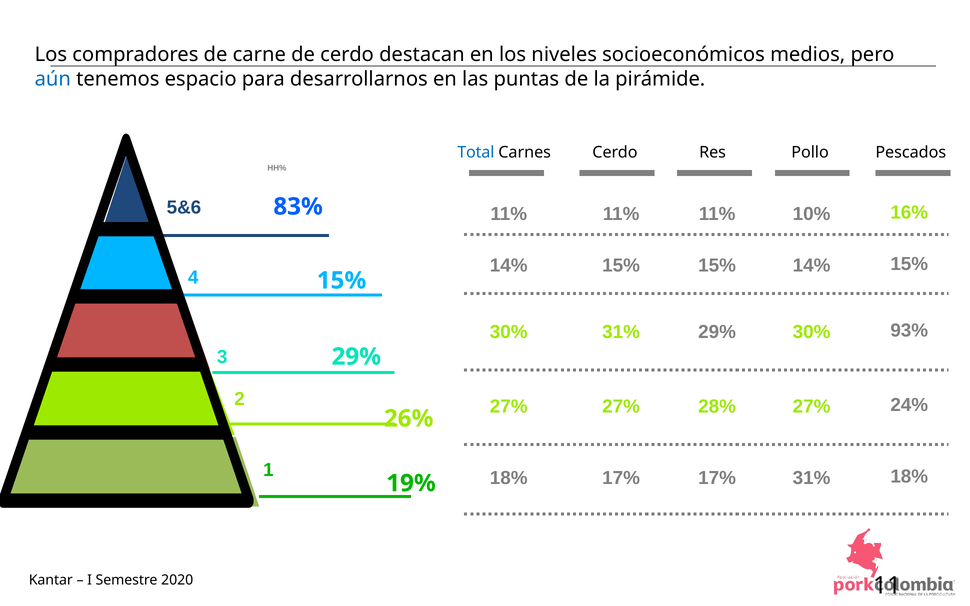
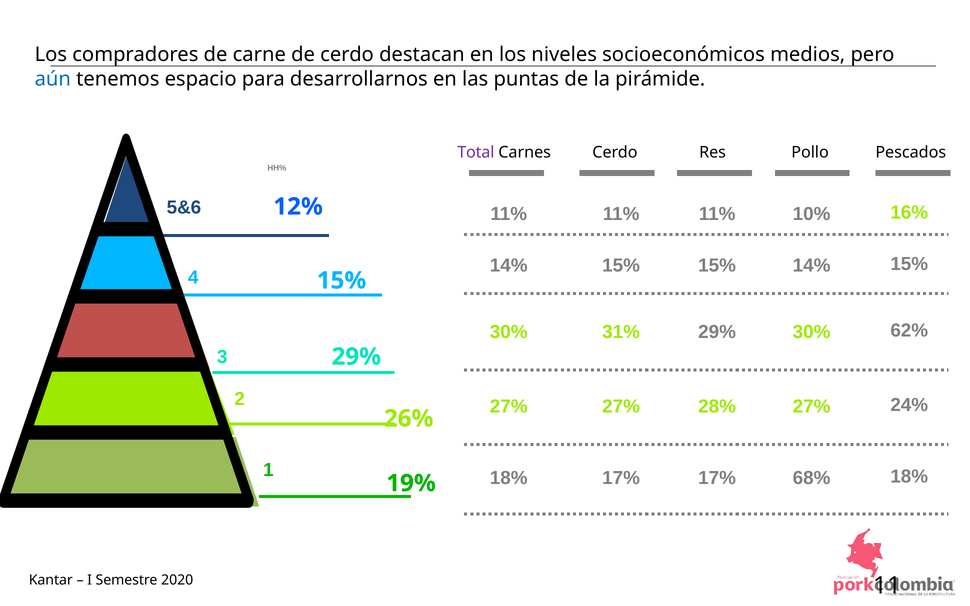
Total colour: blue -> purple
83%: 83% -> 12%
93%: 93% -> 62%
31% at (812, 478): 31% -> 68%
